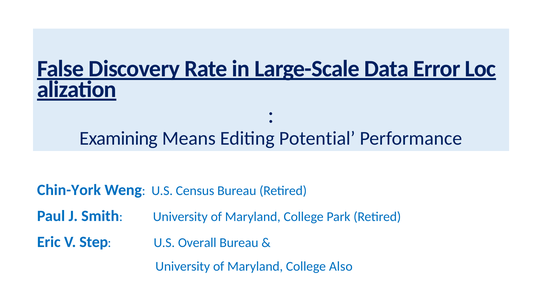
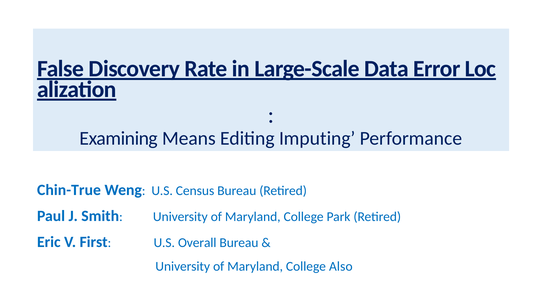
Potential: Potential -> Imputing
Chin-York: Chin-York -> Chin-True
Step: Step -> First
